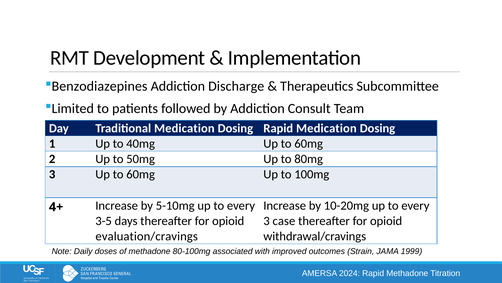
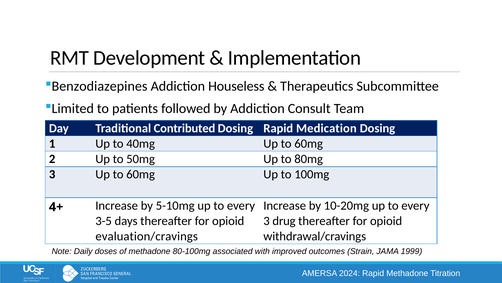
Discharge: Discharge -> Houseless
Traditional Medication: Medication -> Contributed
case: case -> drug
